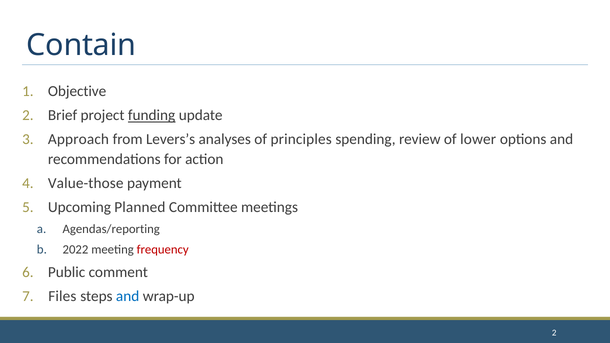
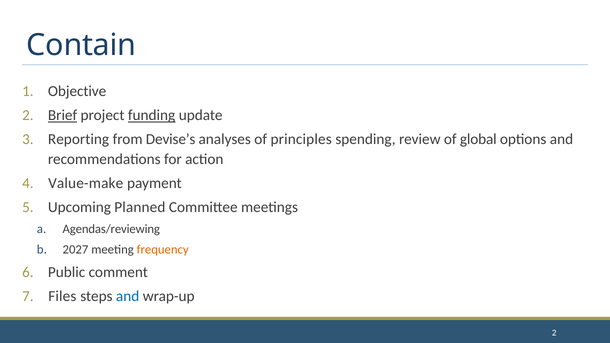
Brief underline: none -> present
Approach: Approach -> Reporting
Levers’s: Levers’s -> Devise’s
lower: lower -> global
Value-those: Value-those -> Value-make
Agendas/reporting: Agendas/reporting -> Agendas/reviewing
2022: 2022 -> 2027
frequency colour: red -> orange
